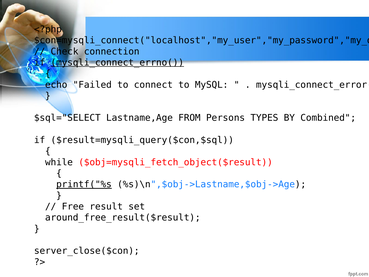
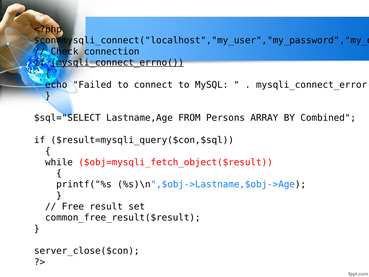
TYPES: TYPES -> ARRAY
printf("%s underline: present -> none
around_free_result($result: around_free_result($result -> common_free_result($result
